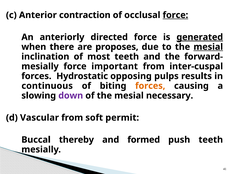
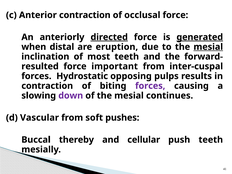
force at (175, 15) underline: present -> none
directed underline: none -> present
there: there -> distal
proposes: proposes -> eruption
mesially at (40, 66): mesially -> resulted
continuous at (47, 86): continuous -> contraction
forces at (150, 86) colour: orange -> purple
necessary: necessary -> continues
permit: permit -> pushes
formed: formed -> cellular
